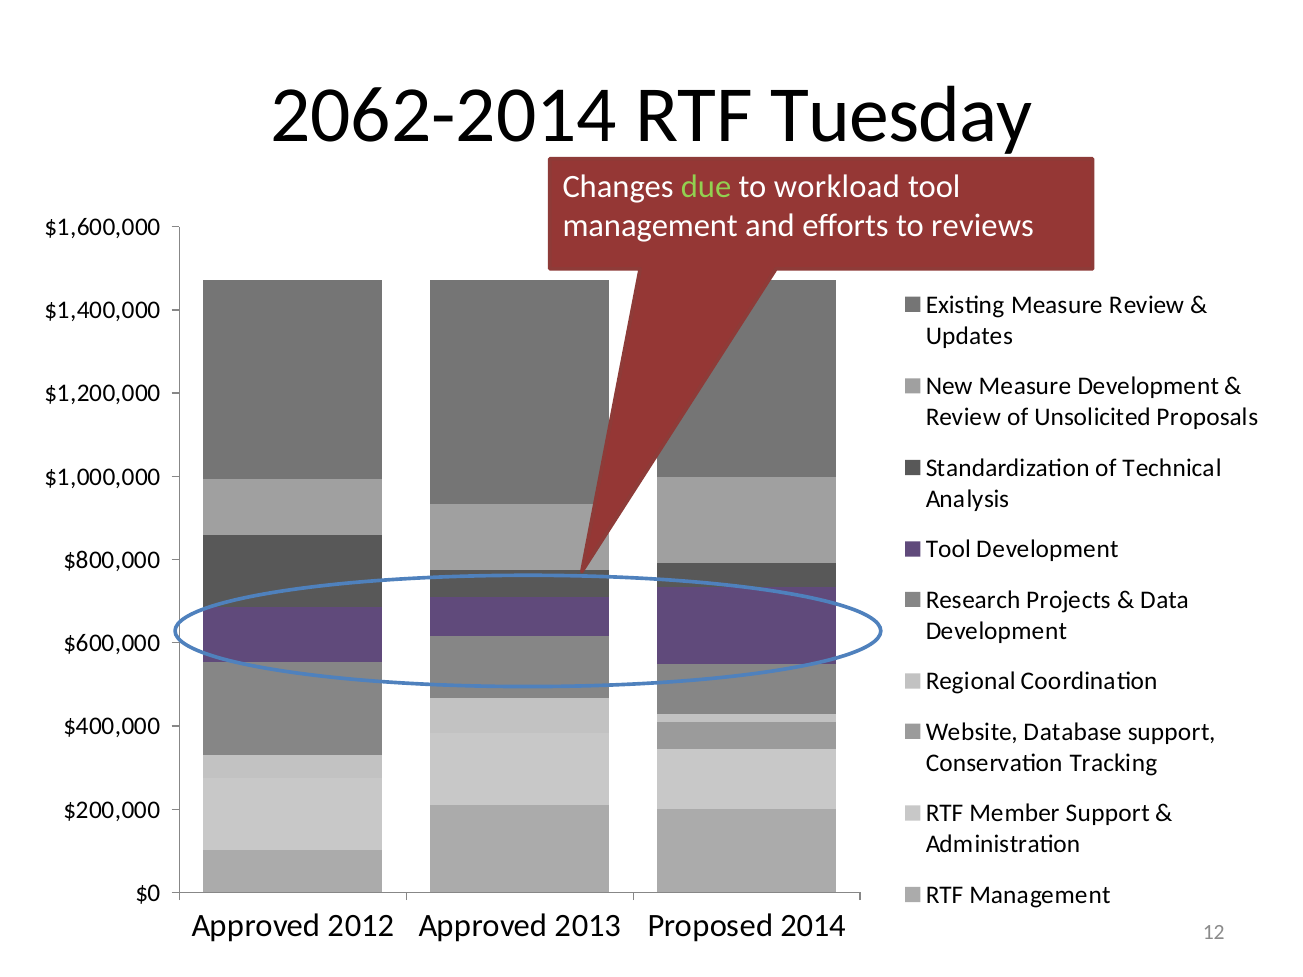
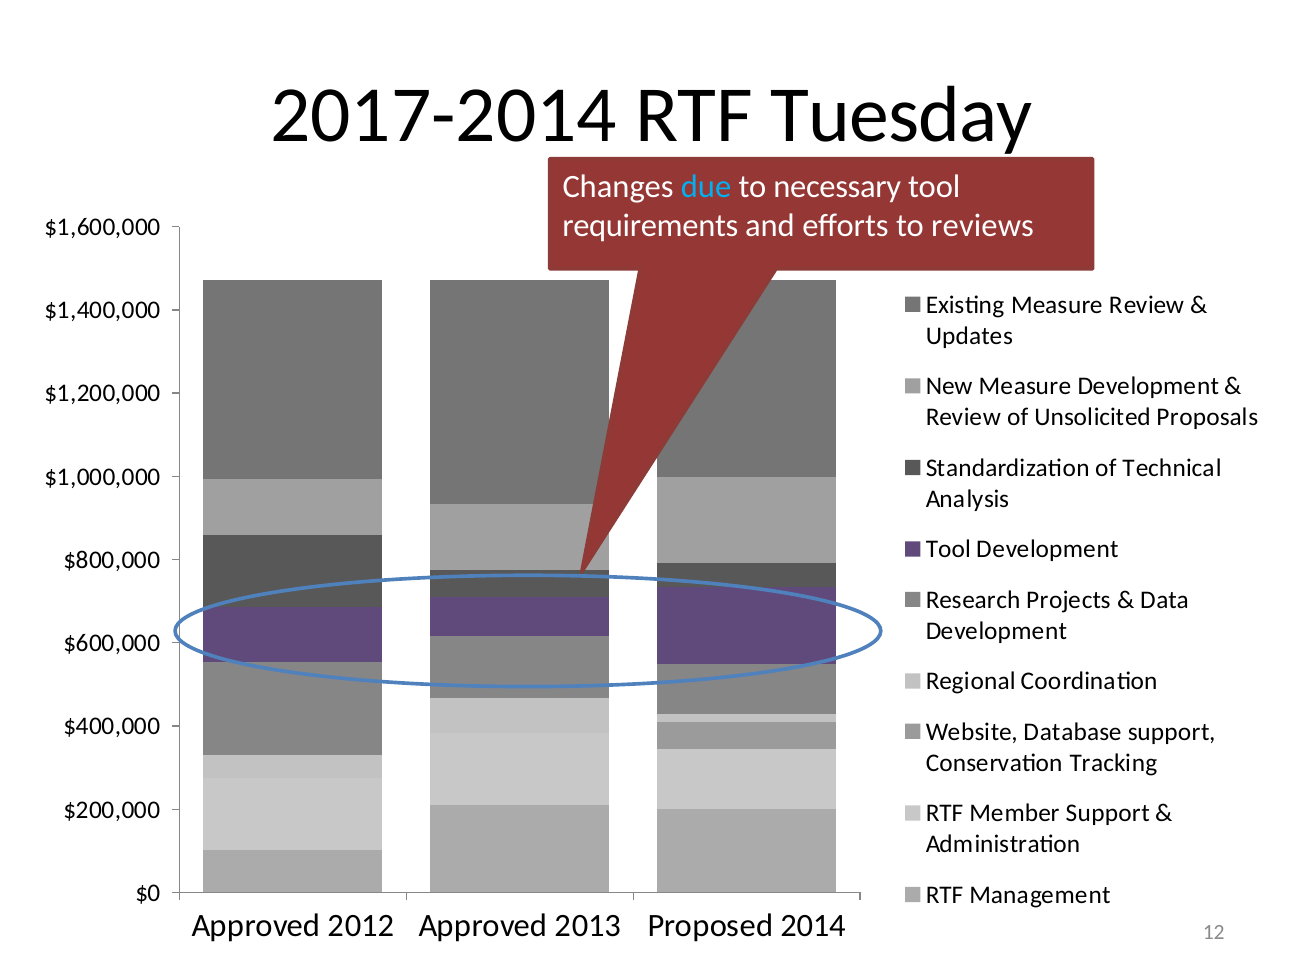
2062-2014: 2062-2014 -> 2017-2014
due colour: light green -> light blue
workload: workload -> necessary
management at (650, 226): management -> requirements
